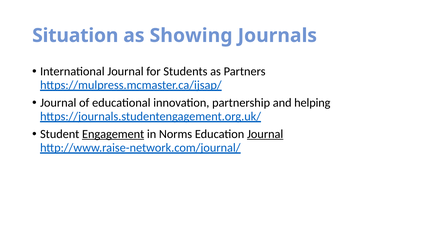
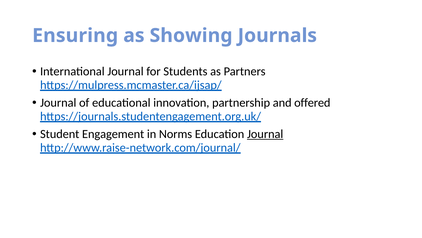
Situation: Situation -> Ensuring
helping: helping -> offered
Engagement underline: present -> none
